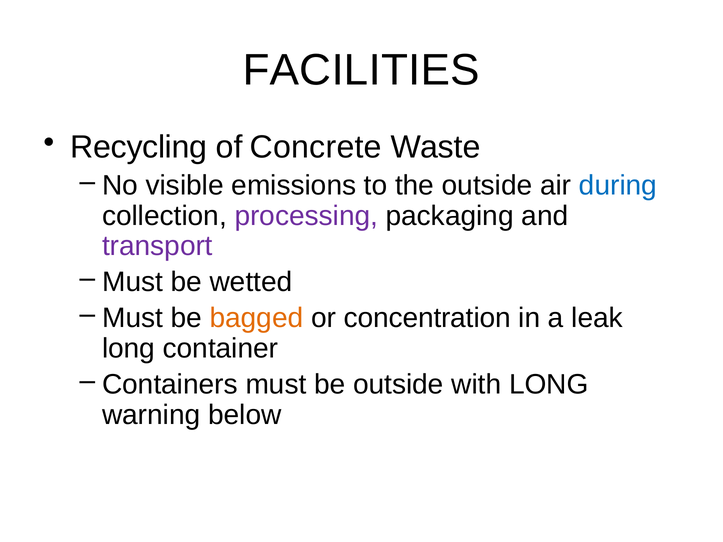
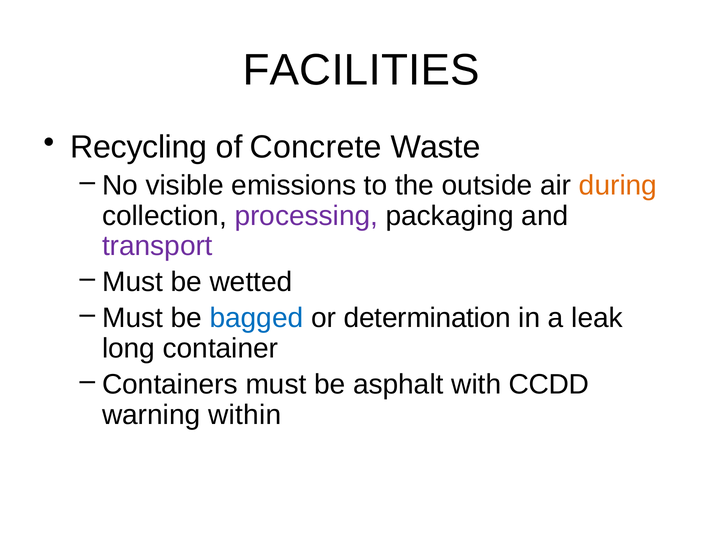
during colour: blue -> orange
bagged colour: orange -> blue
concentration: concentration -> determination
be outside: outside -> asphalt
with LONG: LONG -> CCDD
below: below -> within
